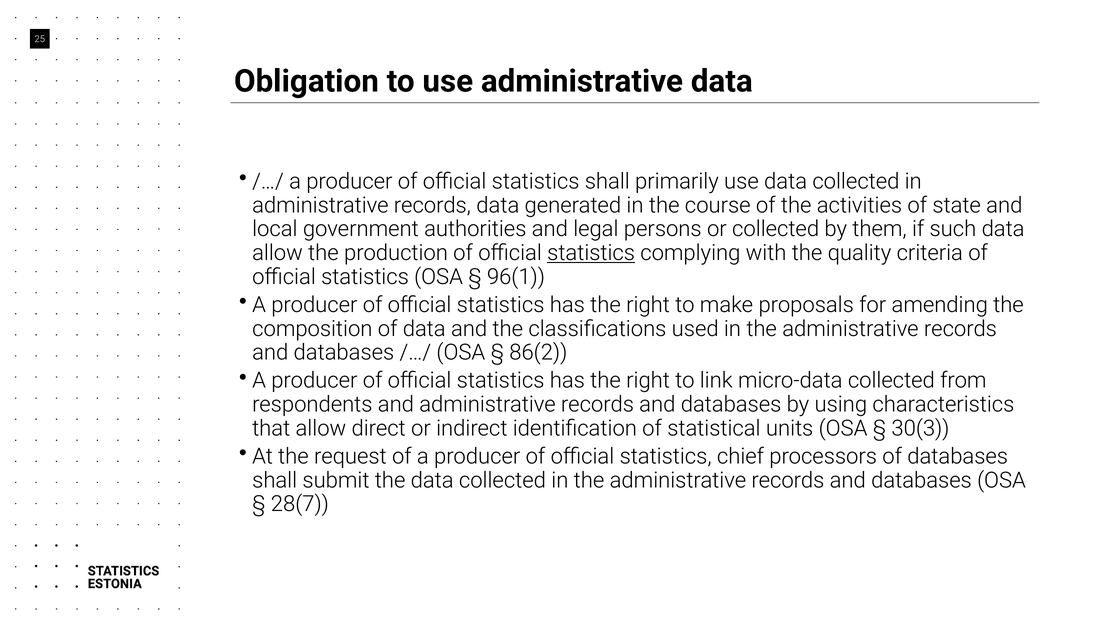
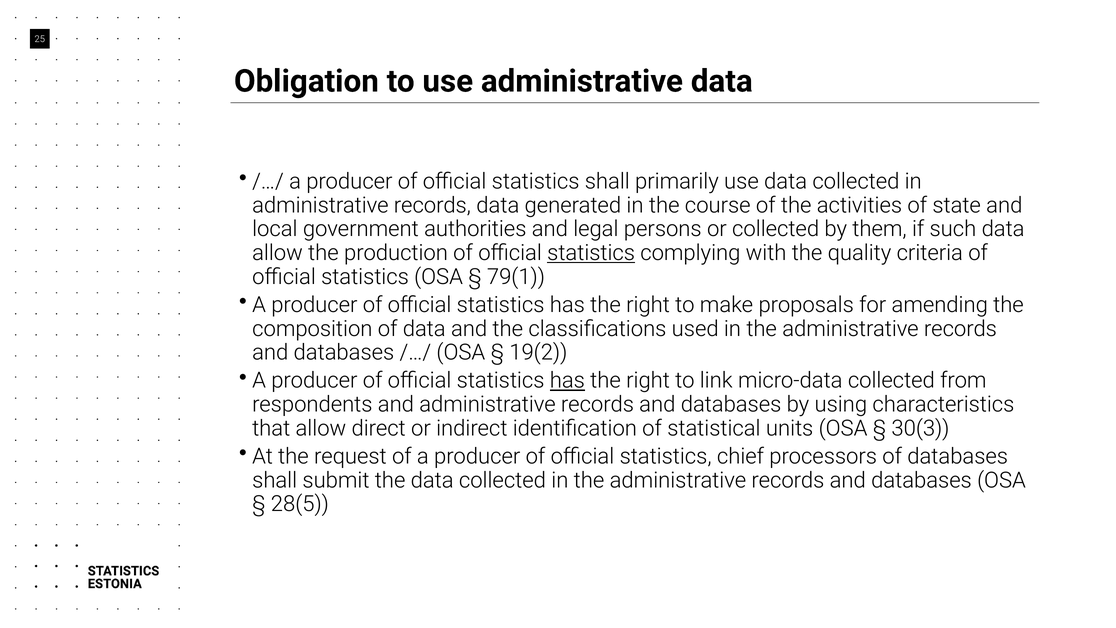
96(1: 96(1 -> 79(1
86(2: 86(2 -> 19(2
has at (567, 381) underline: none -> present
28(7: 28(7 -> 28(5
